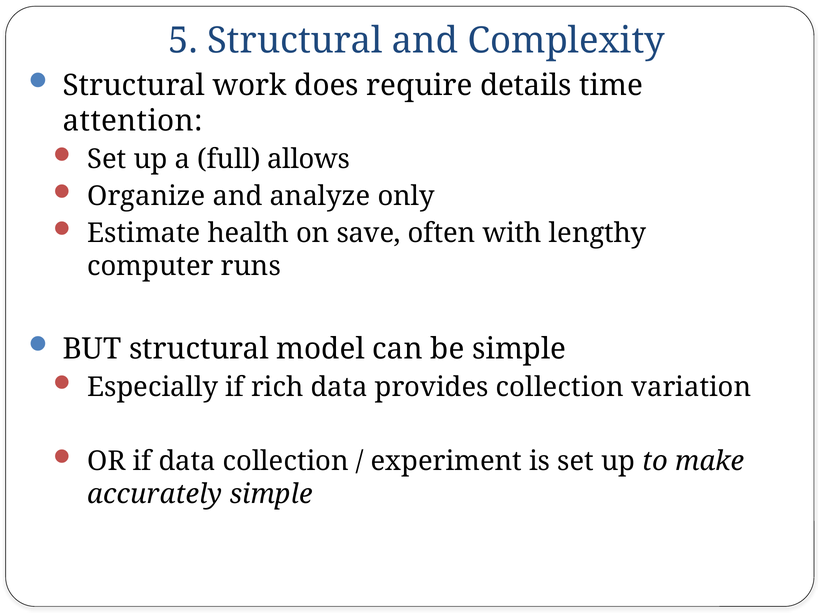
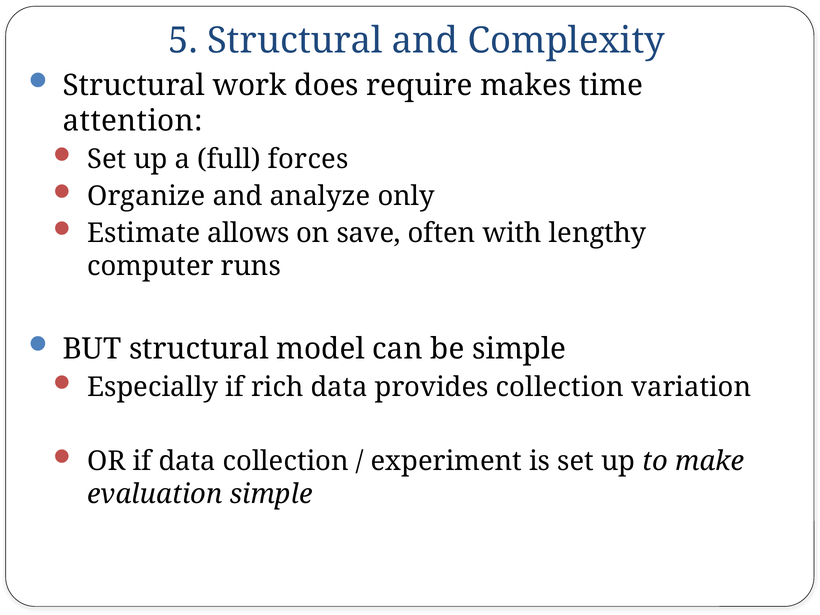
details: details -> makes
allows: allows -> forces
health: health -> allows
accurately: accurately -> evaluation
